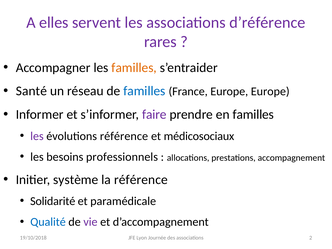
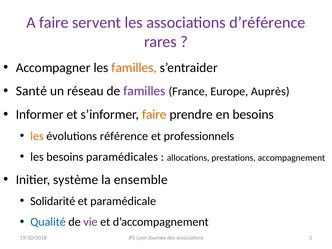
A elles: elles -> faire
familles at (144, 91) colour: blue -> purple
Europe Europe: Europe -> Auprès
faire at (154, 115) colour: purple -> orange
en familles: familles -> besoins
les at (37, 136) colour: purple -> orange
médicosociaux: médicosociaux -> professionnels
professionnels: professionnels -> paramédicales
la référence: référence -> ensemble
